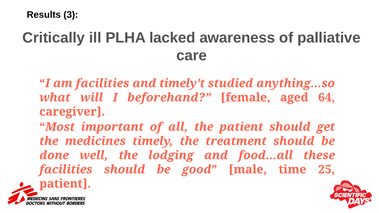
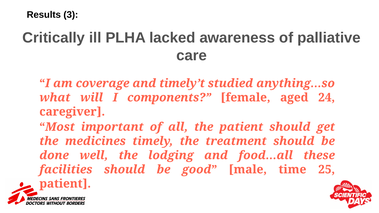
am facilities: facilities -> coverage
beforehand: beforehand -> components
64: 64 -> 24
